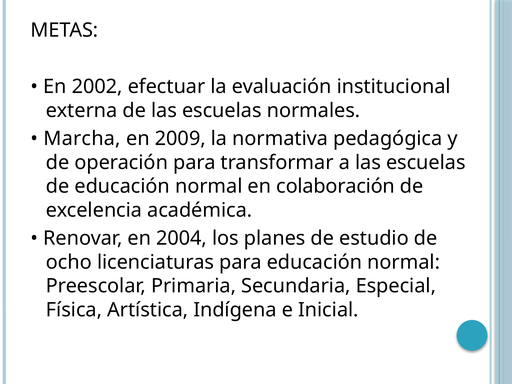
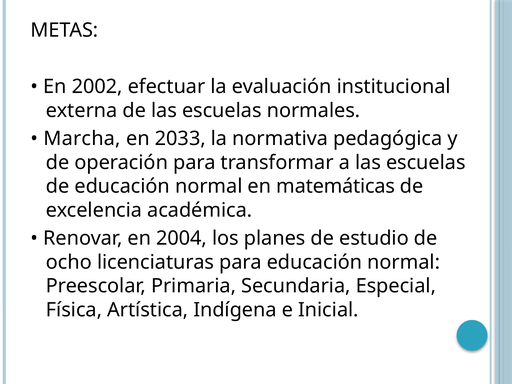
2009: 2009 -> 2033
colaboración: colaboración -> matemáticas
